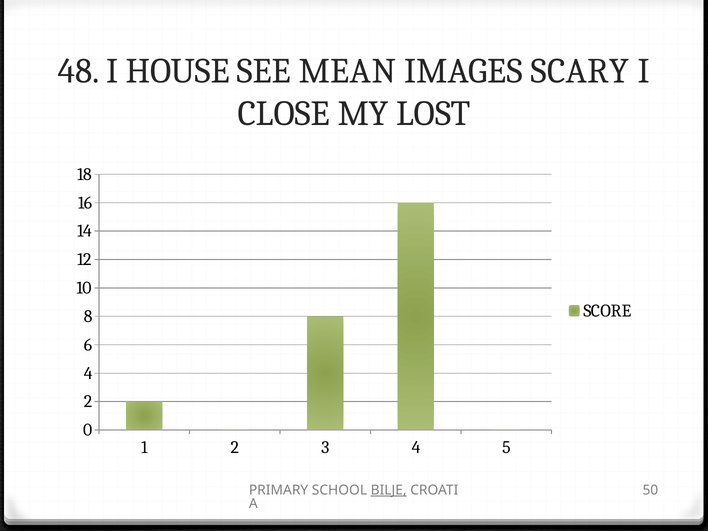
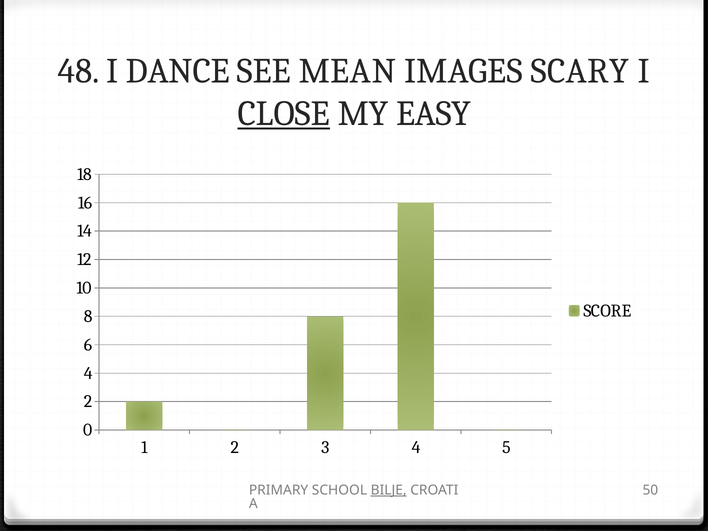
HOUSE: HOUSE -> DANCE
CLOSE underline: none -> present
LOST: LOST -> EASY
